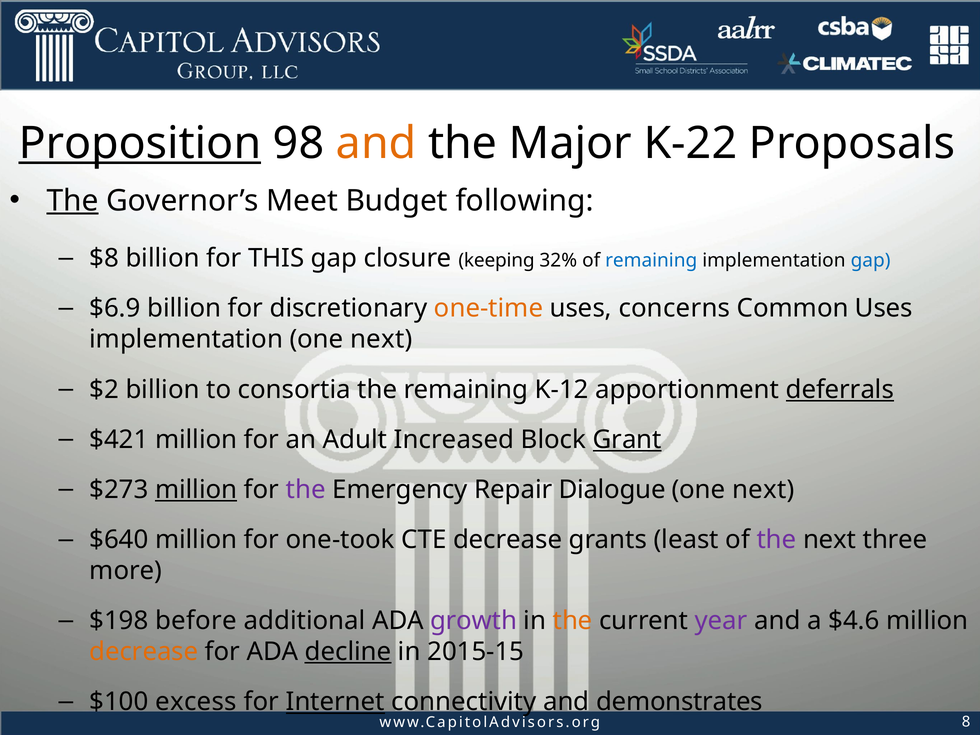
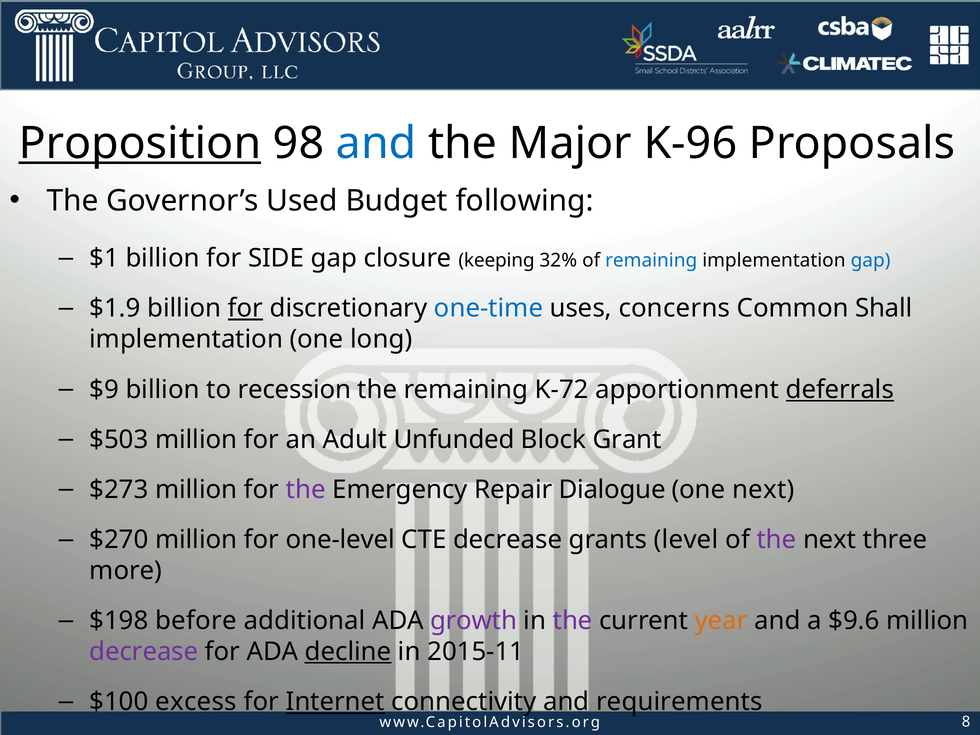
and at (376, 144) colour: orange -> blue
K-22: K-22 -> K-96
The at (73, 201) underline: present -> none
Meet: Meet -> Used
$8: $8 -> $1
THIS: THIS -> SIDE
$6.9: $6.9 -> $1.9
for at (246, 308) underline: none -> present
one-time colour: orange -> blue
Common Uses: Uses -> Shall
implementation one next: next -> long
$2: $2 -> $9
consortia: consortia -> recession
K-12: K-12 -> K-72
$421: $421 -> $503
Increased: Increased -> Unfunded
Grant underline: present -> none
million at (196, 490) underline: present -> none
$640: $640 -> $270
one-took: one-took -> one-level
least: least -> level
the at (573, 621) colour: orange -> purple
year colour: purple -> orange
$4.6: $4.6 -> $9.6
decrease at (144, 652) colour: orange -> purple
2015-15: 2015-15 -> 2015-11
demonstrates: demonstrates -> requirements
